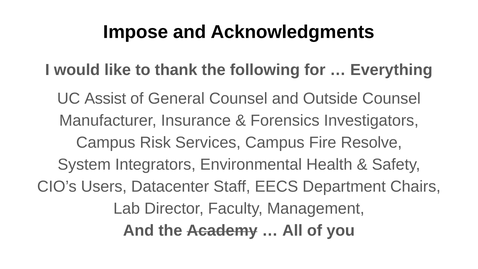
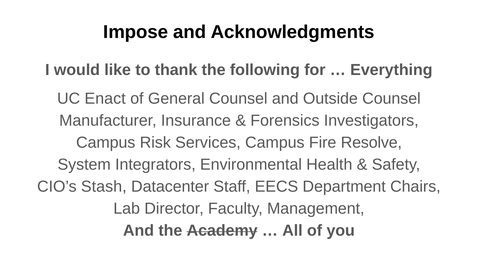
Assist: Assist -> Enact
Users: Users -> Stash
